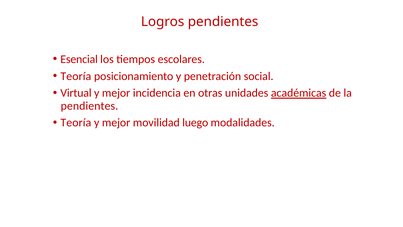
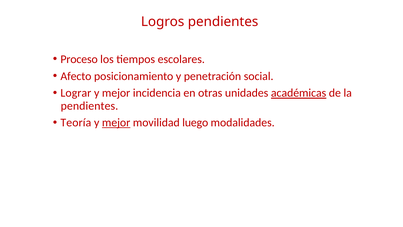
Esencial: Esencial -> Proceso
Teoría at (76, 76): Teoría -> Afecto
Virtual: Virtual -> Lograr
mejor at (116, 123) underline: none -> present
